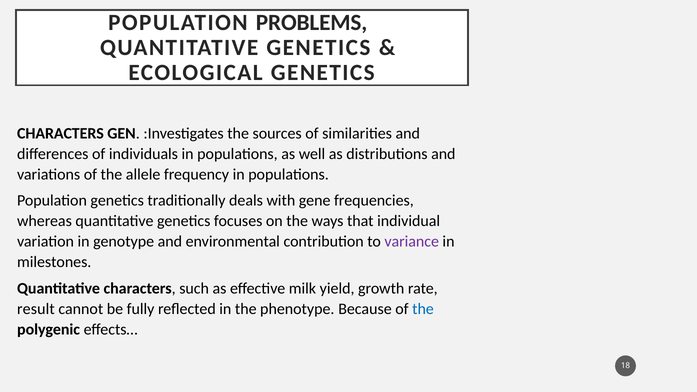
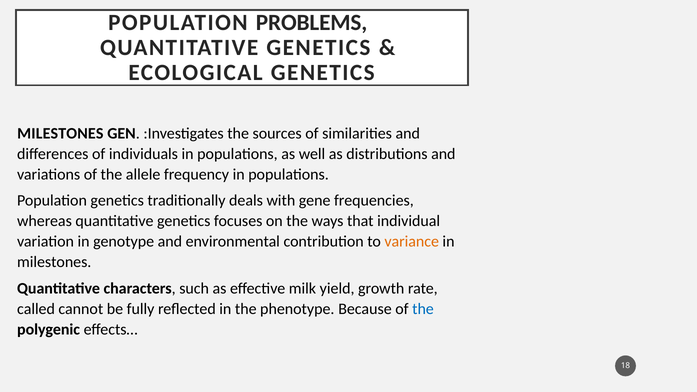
CHARACTERS at (60, 133): CHARACTERS -> MILESTONES
variance colour: purple -> orange
result: result -> called
